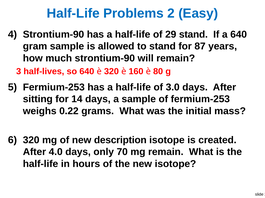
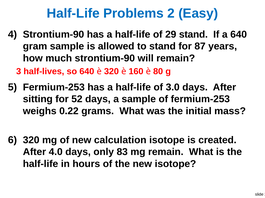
14: 14 -> 52
description: description -> calculation
70: 70 -> 83
